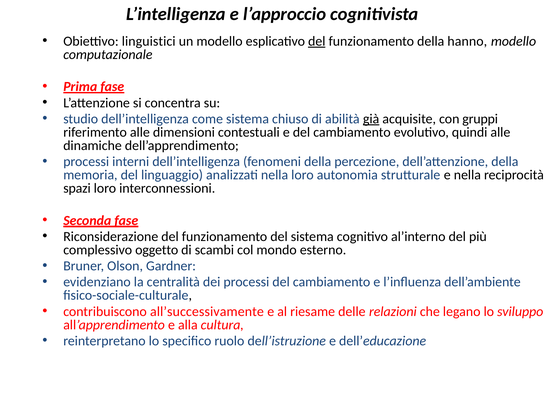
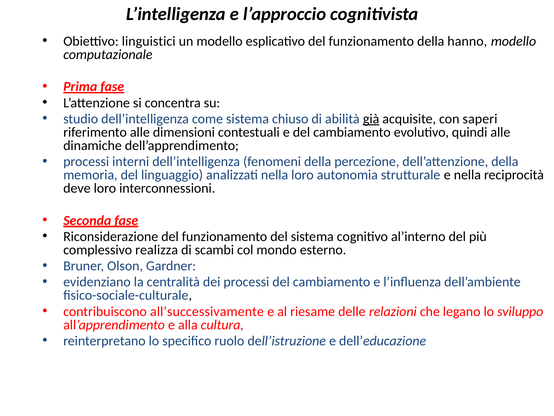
del at (317, 41) underline: present -> none
gruppi: gruppi -> saperi
spazi: spazi -> deve
oggetto: oggetto -> realizza
